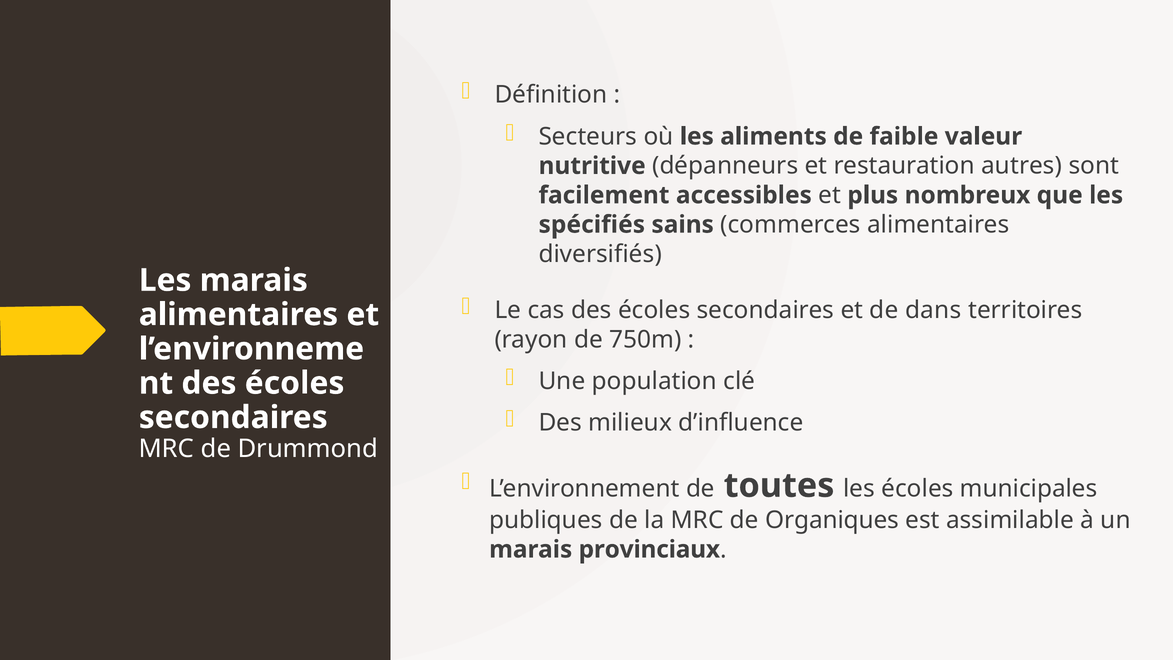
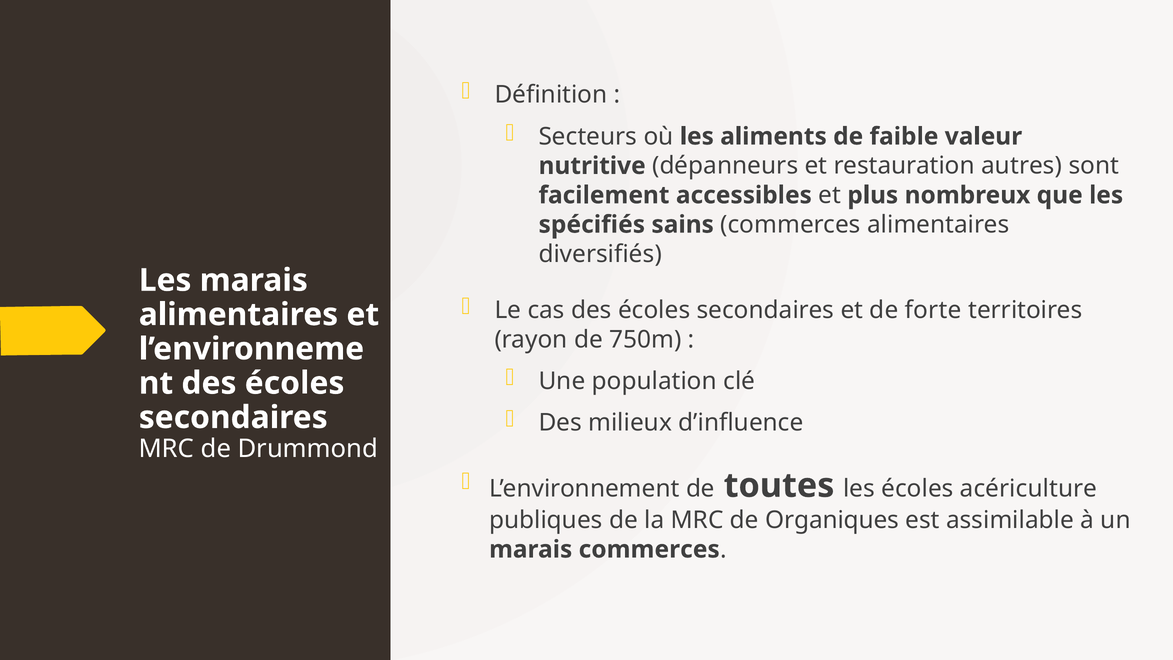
dans: dans -> forte
municipales: municipales -> acériculture
marais provinciaux: provinciaux -> commerces
